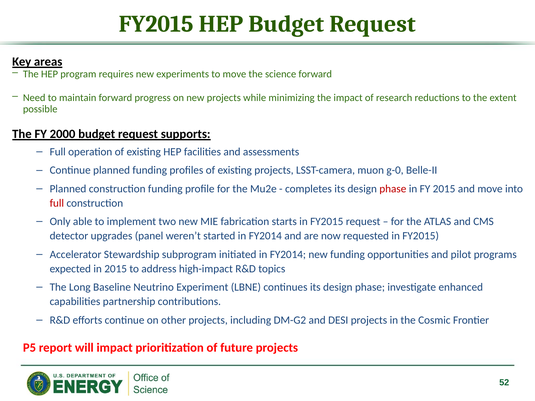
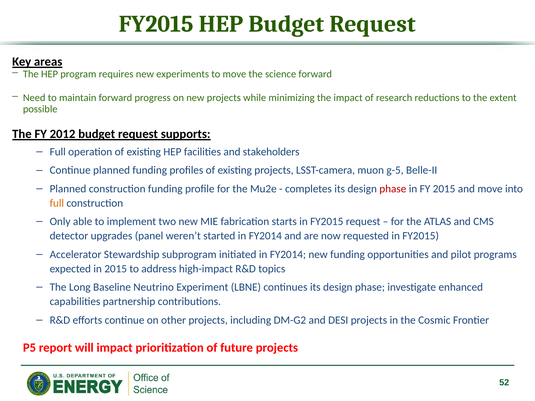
2000: 2000 -> 2012
assessments: assessments -> stakeholders
g-0: g-0 -> g-5
full at (57, 203) colour: red -> orange
